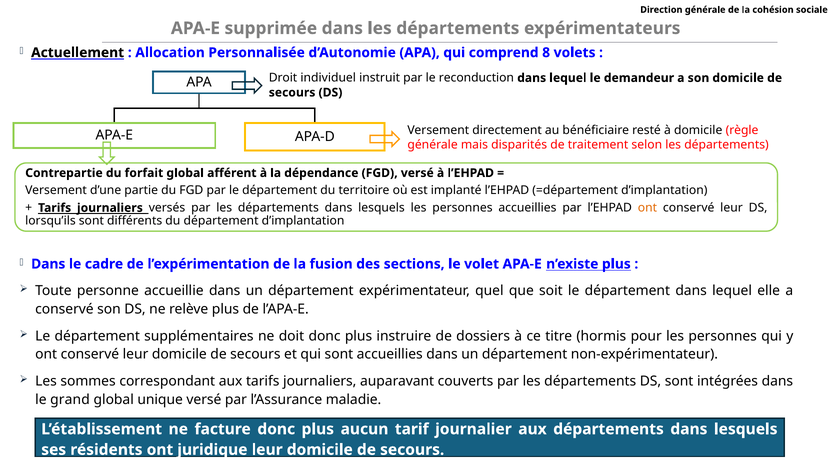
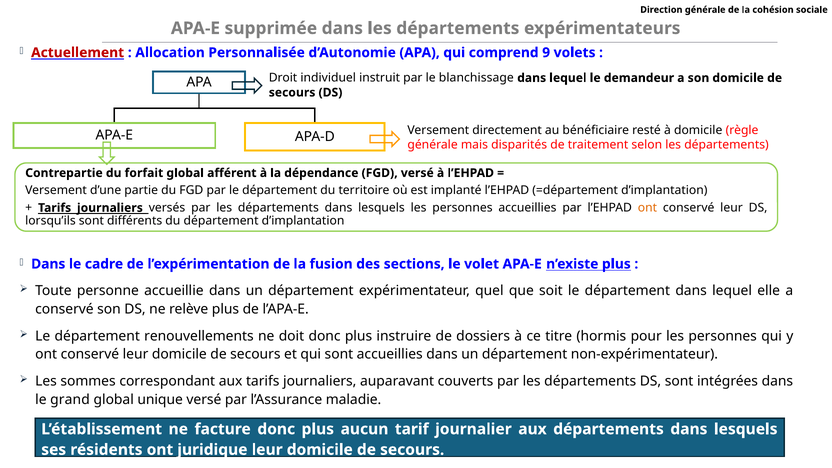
Actuellement colour: black -> red
8: 8 -> 9
reconduction: reconduction -> blanchissage
supplémentaires: supplémentaires -> renouvellements
